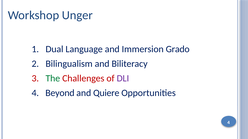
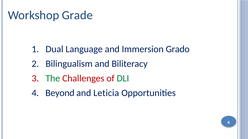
Unger: Unger -> Grade
DLI colour: purple -> green
Quiere: Quiere -> Leticia
